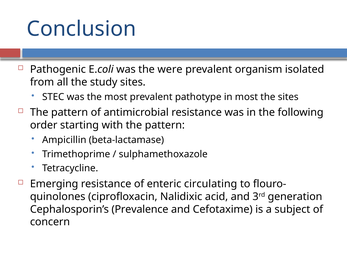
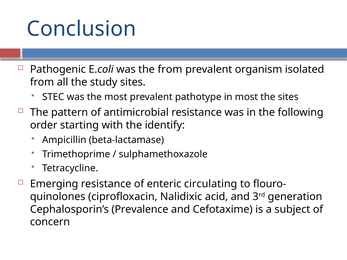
the were: were -> from
with the pattern: pattern -> identify
